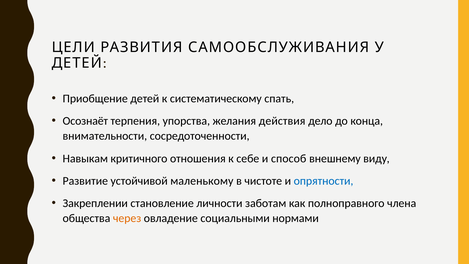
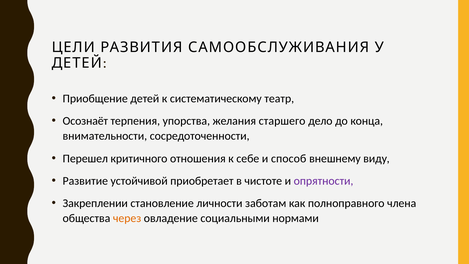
спать: спать -> театр
действия: действия -> старшего
Навыкам: Навыкам -> Перешел
маленькому: маленькому -> приобретает
опрятности colour: blue -> purple
